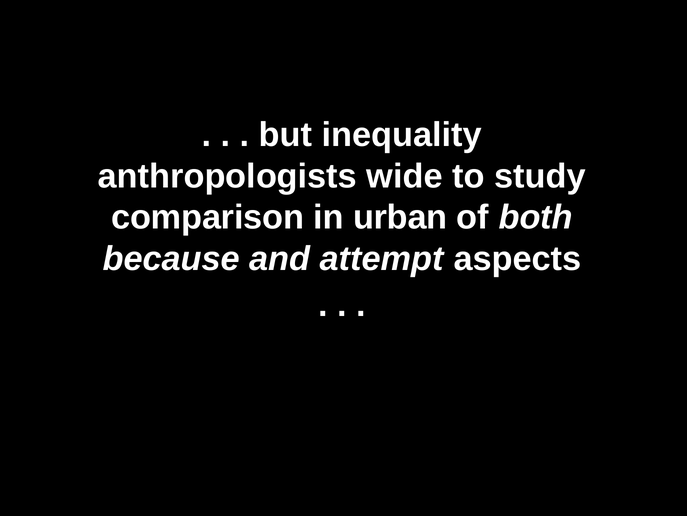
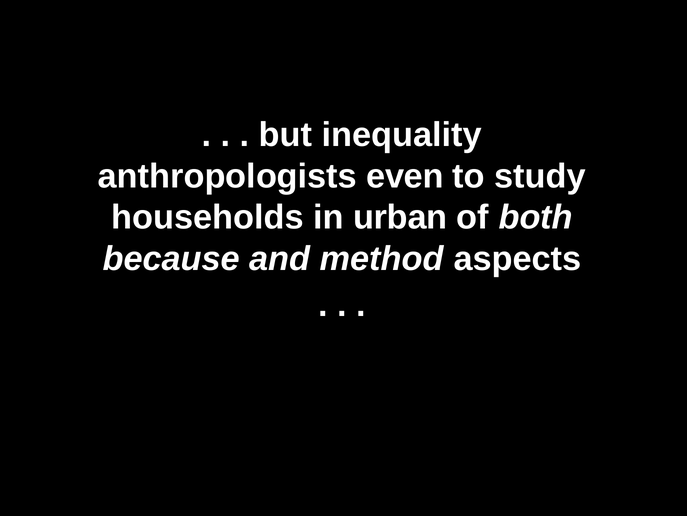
wide: wide -> even
comparison: comparison -> households
attempt: attempt -> method
